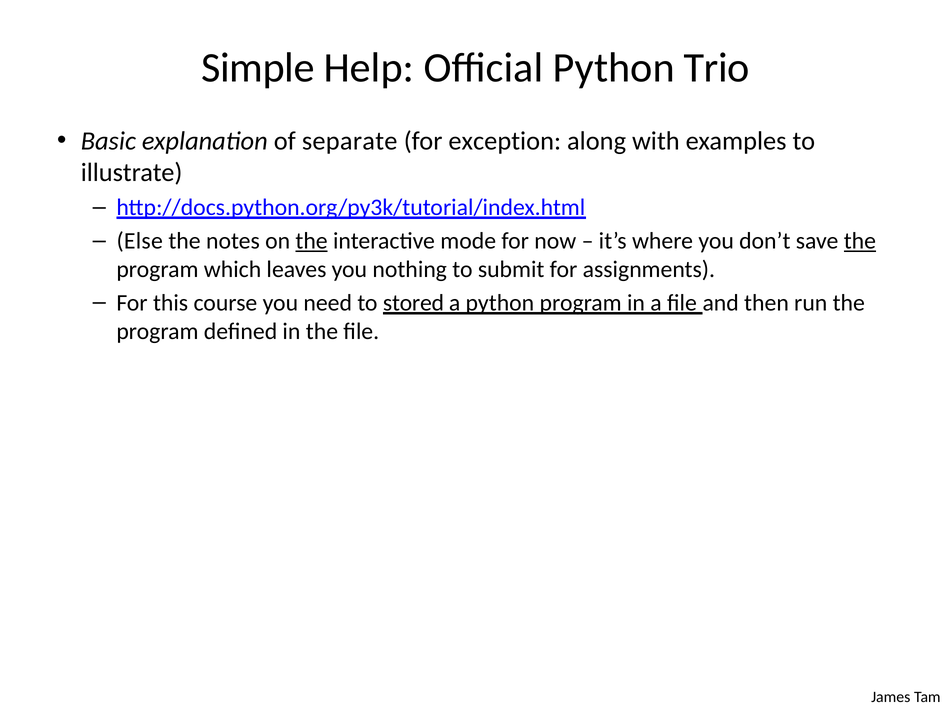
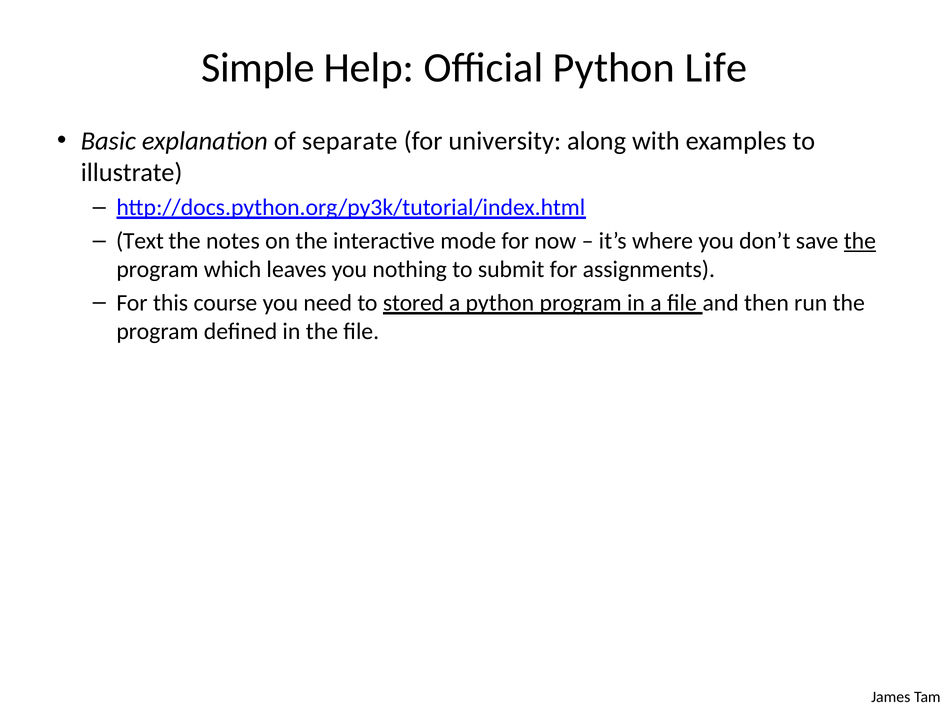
Trio: Trio -> Life
exception: exception -> university
Else: Else -> Text
the at (312, 241) underline: present -> none
